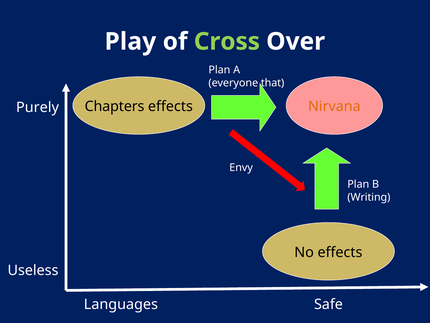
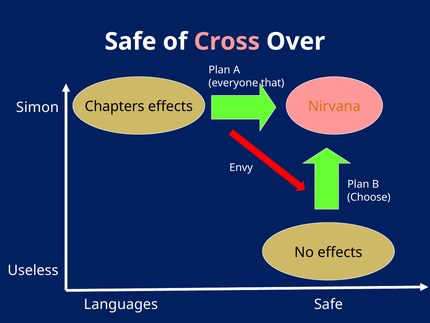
Play at (130, 41): Play -> Safe
Cross colour: light green -> pink
Purely: Purely -> Simon
Writing: Writing -> Choose
